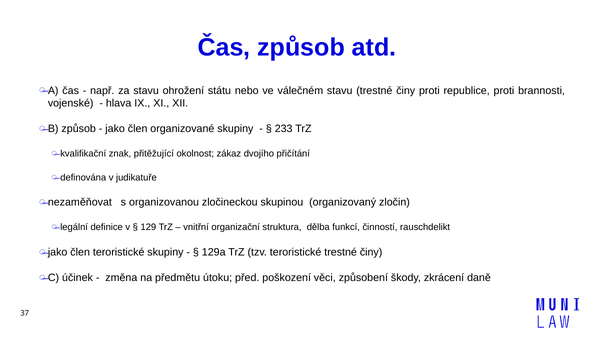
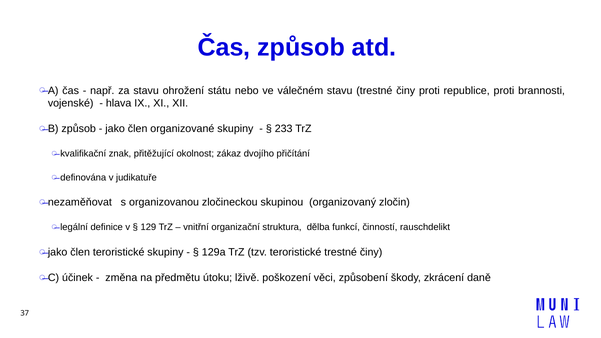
před: před -> lživě
